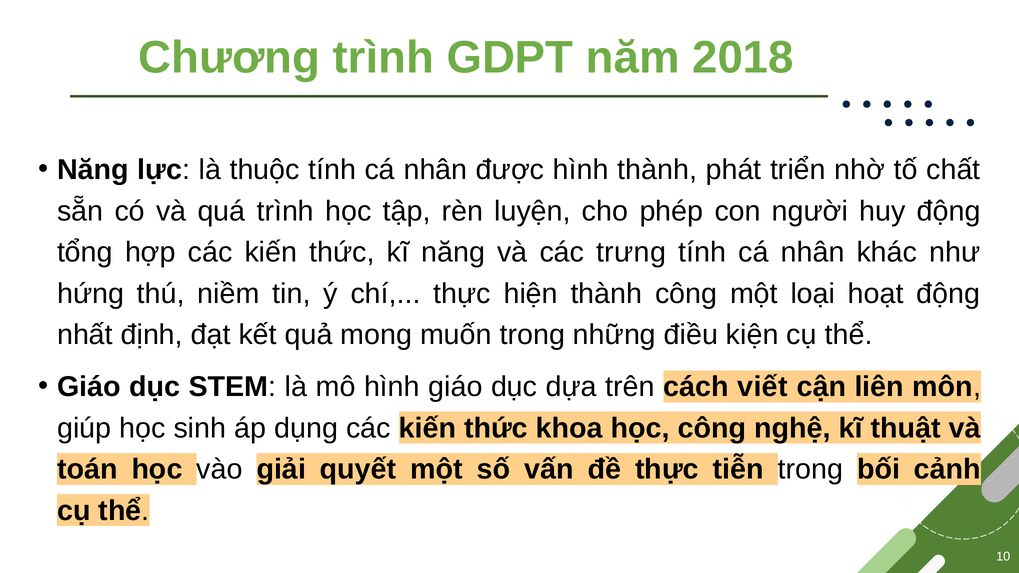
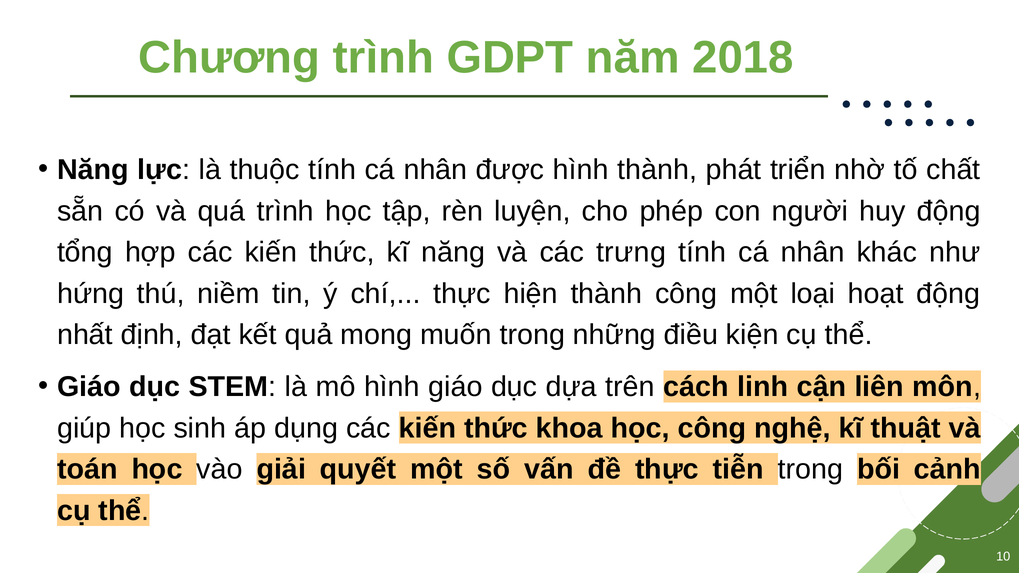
viết: viết -> linh
